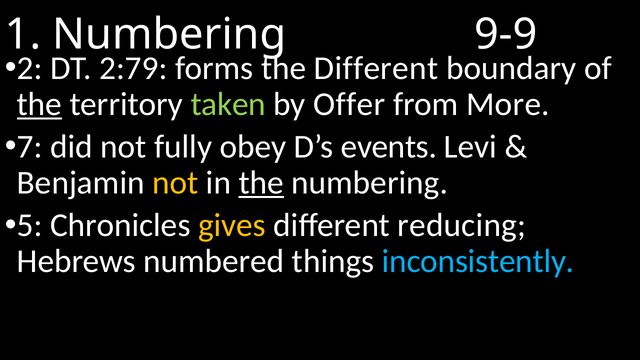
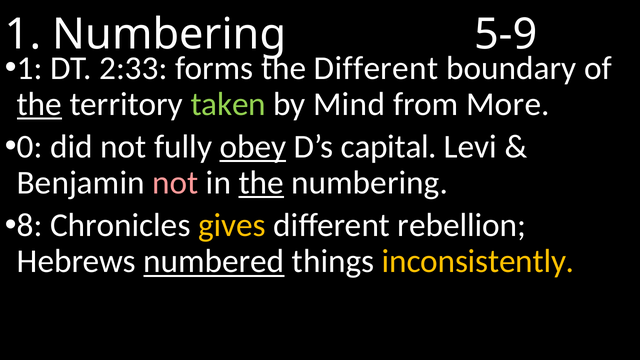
9-9: 9-9 -> 5-9
2 at (30, 68): 2 -> 1
2:79: 2:79 -> 2:33
Offer: Offer -> Mind
7: 7 -> 0
obey underline: none -> present
events: events -> capital
not at (175, 183) colour: yellow -> pink
5: 5 -> 8
reducing: reducing -> rebellion
numbered underline: none -> present
inconsistently colour: light blue -> yellow
